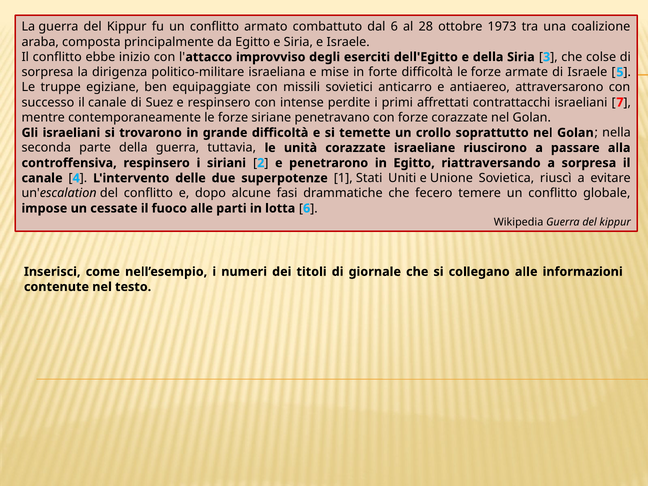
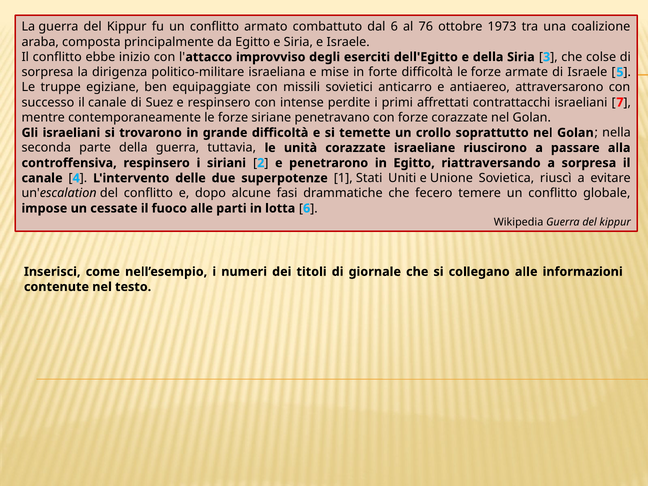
28: 28 -> 76
